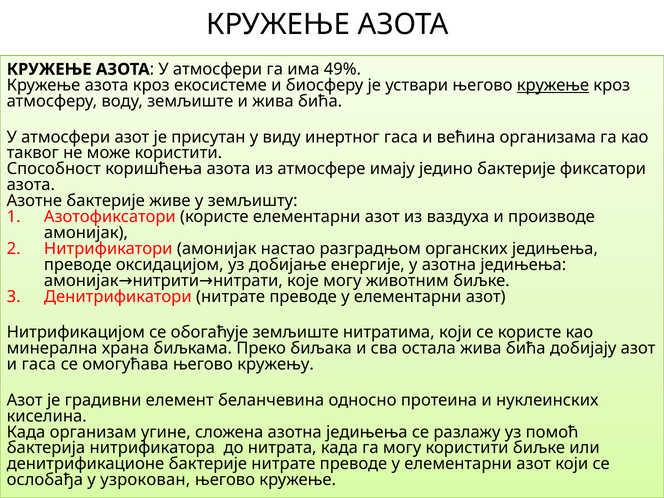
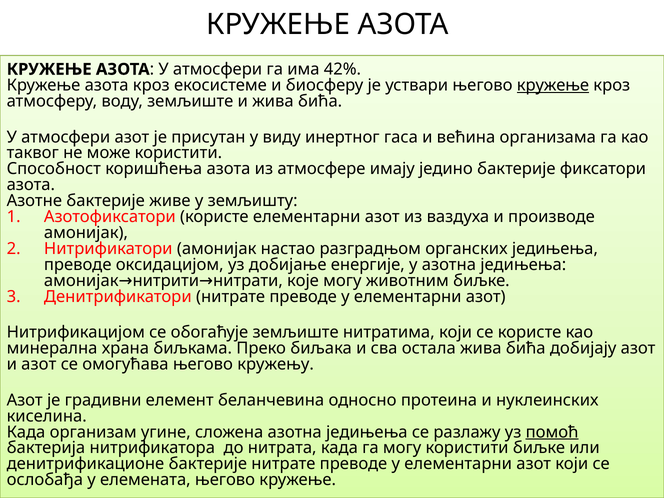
49%: 49% -> 42%
и гаса: гаса -> азот
помоћ underline: none -> present
узрокован: узрокован -> елемената
